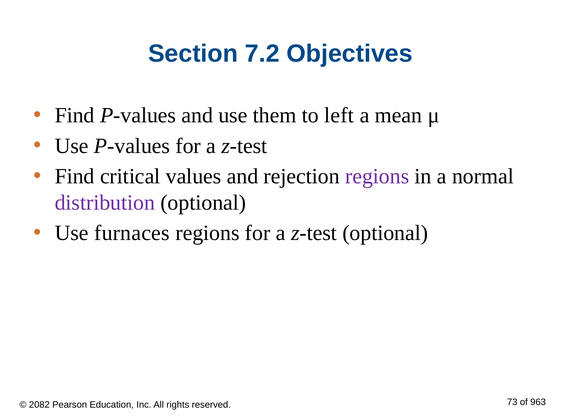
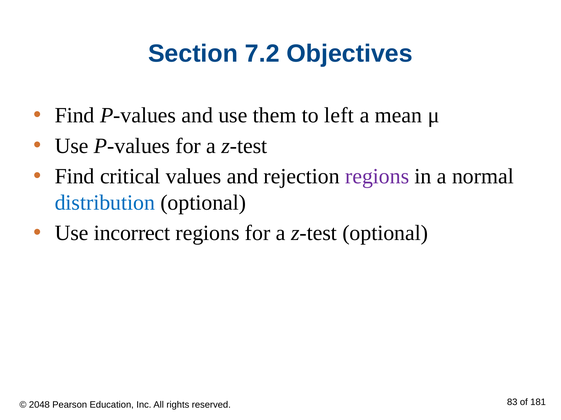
distribution colour: purple -> blue
furnaces: furnaces -> incorrect
2082: 2082 -> 2048
73: 73 -> 83
963: 963 -> 181
